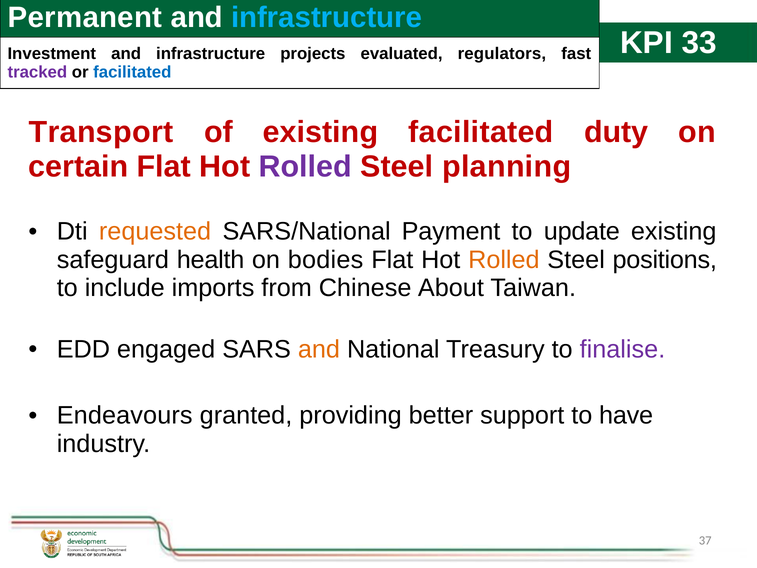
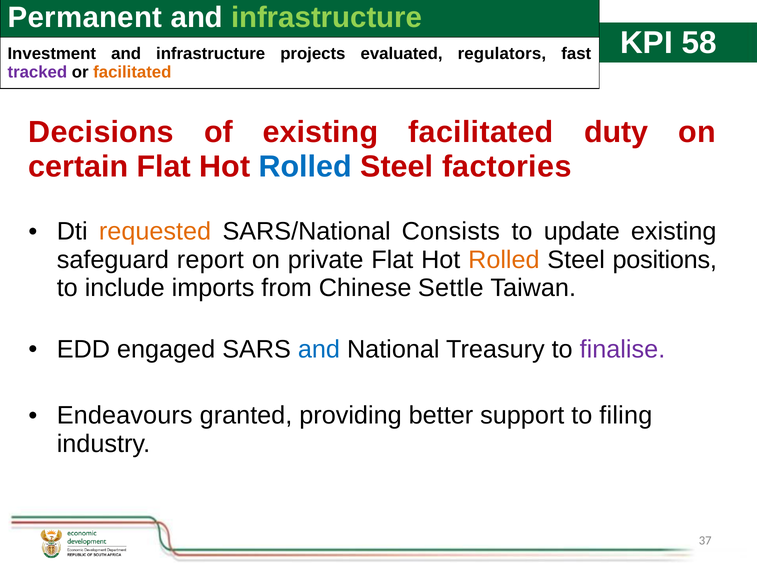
infrastructure at (327, 17) colour: light blue -> light green
33: 33 -> 58
facilitated at (132, 72) colour: blue -> orange
Transport: Transport -> Decisions
Rolled at (305, 166) colour: purple -> blue
planning: planning -> factories
Payment: Payment -> Consists
health: health -> report
bodies: bodies -> private
About: About -> Settle
and at (319, 349) colour: orange -> blue
have: have -> filing
